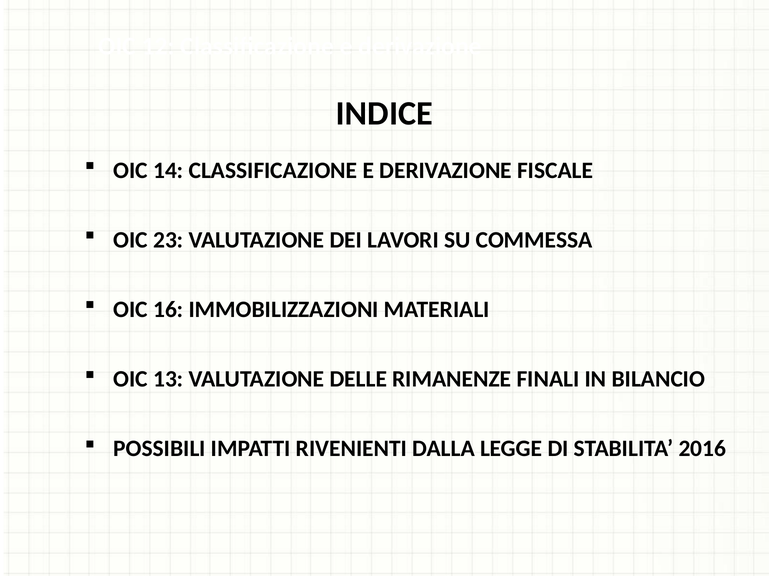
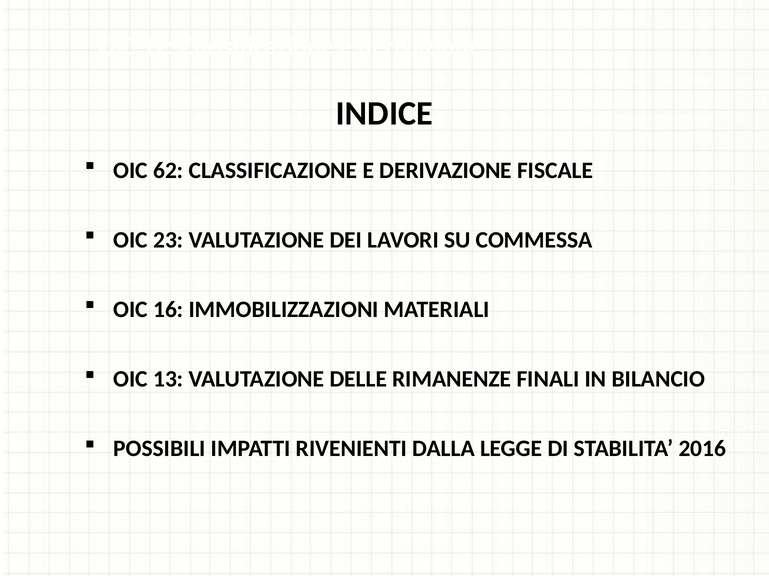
14: 14 -> 62
